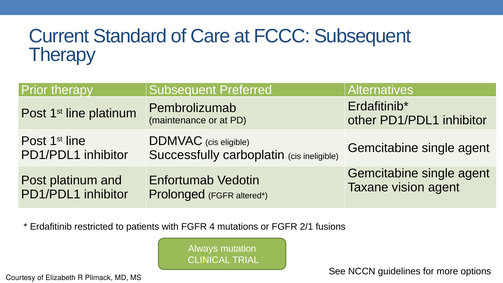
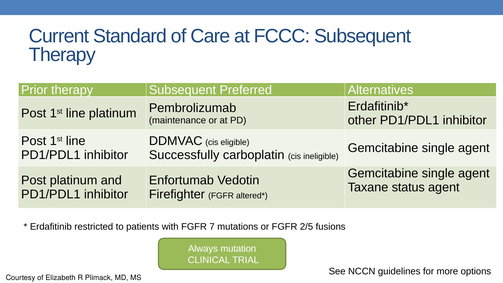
vision: vision -> status
Prolonged: Prolonged -> Firefighter
4: 4 -> 7
2/1: 2/1 -> 2/5
